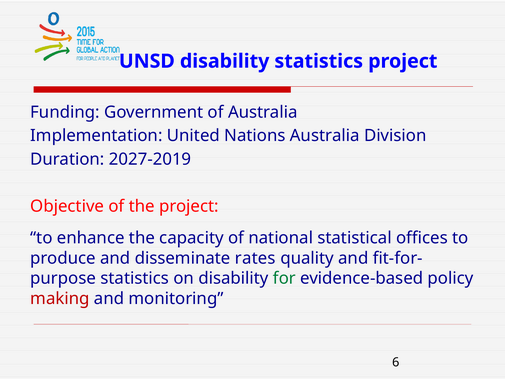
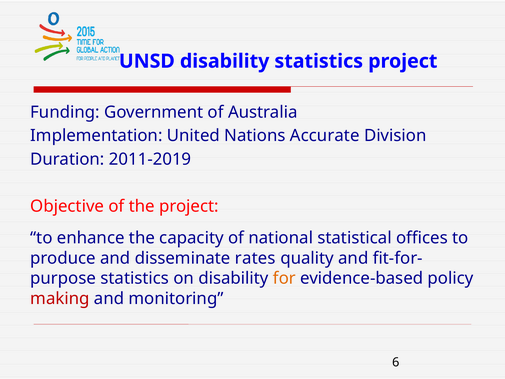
Nations Australia: Australia -> Accurate
2027-2019: 2027-2019 -> 2011-2019
for colour: green -> orange
